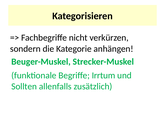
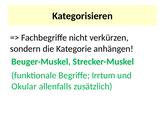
Sollten: Sollten -> Okular
